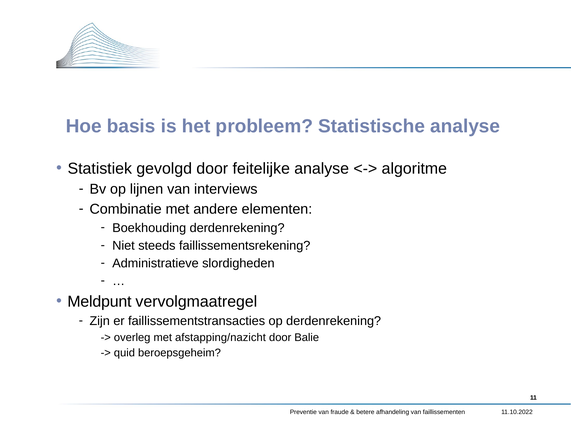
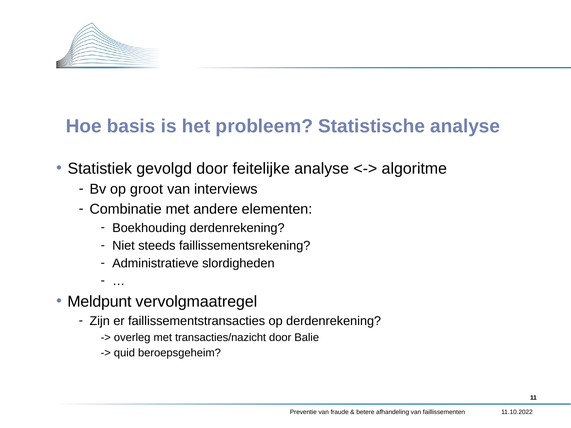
lijnen: lijnen -> groot
afstapping/nazicht: afstapping/nazicht -> transacties/nazicht
